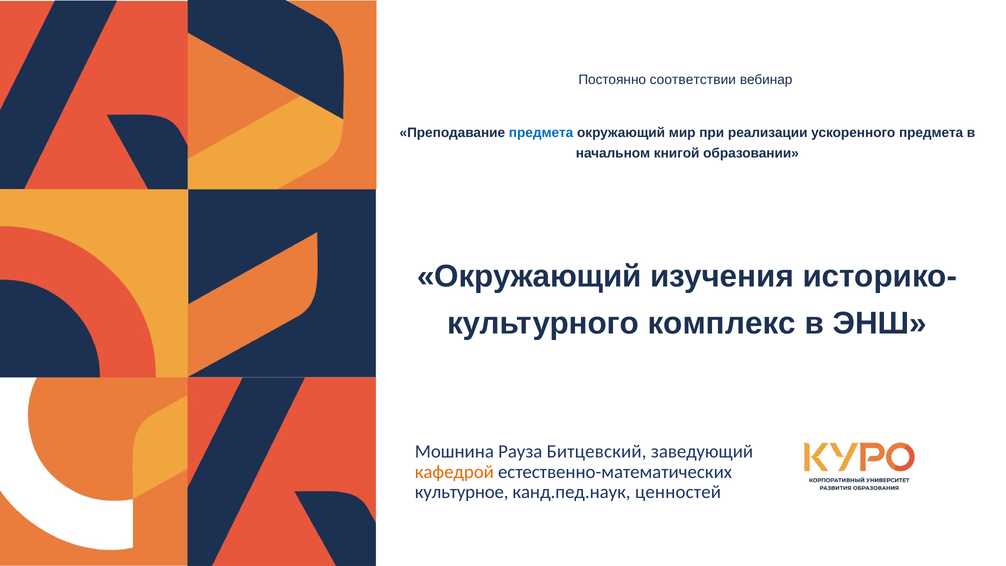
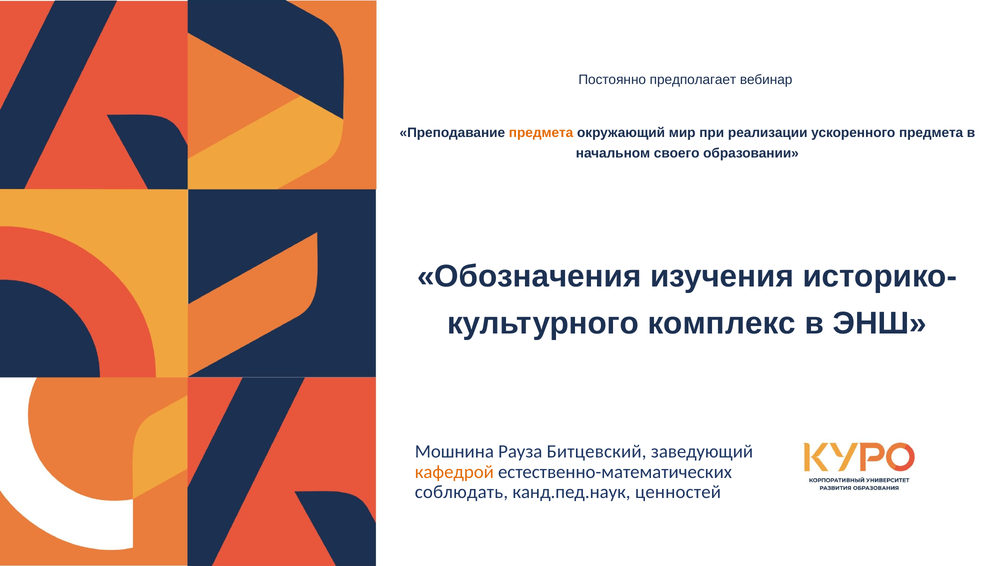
соответствии: соответствии -> предполагает
предмета at (541, 133) colour: blue -> orange
книгой: книгой -> своего
Окружающий at (529, 277): Окружающий -> Обозначения
культурное: культурное -> соблюдать
